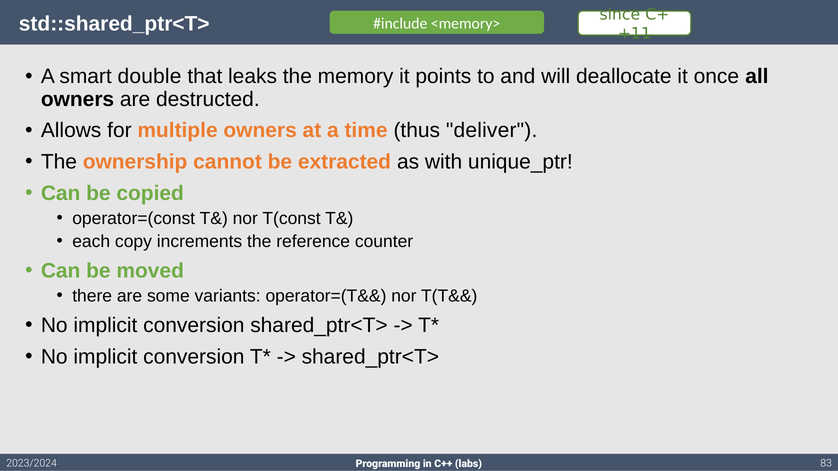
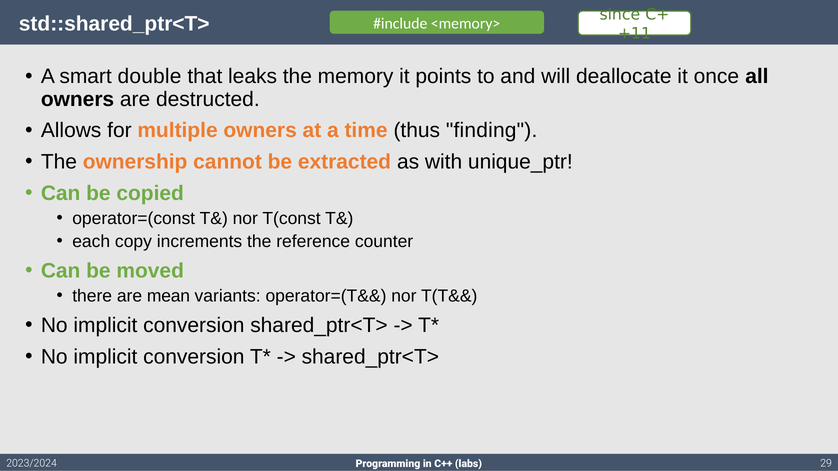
deliver: deliver -> finding
some: some -> mean
83: 83 -> 29
